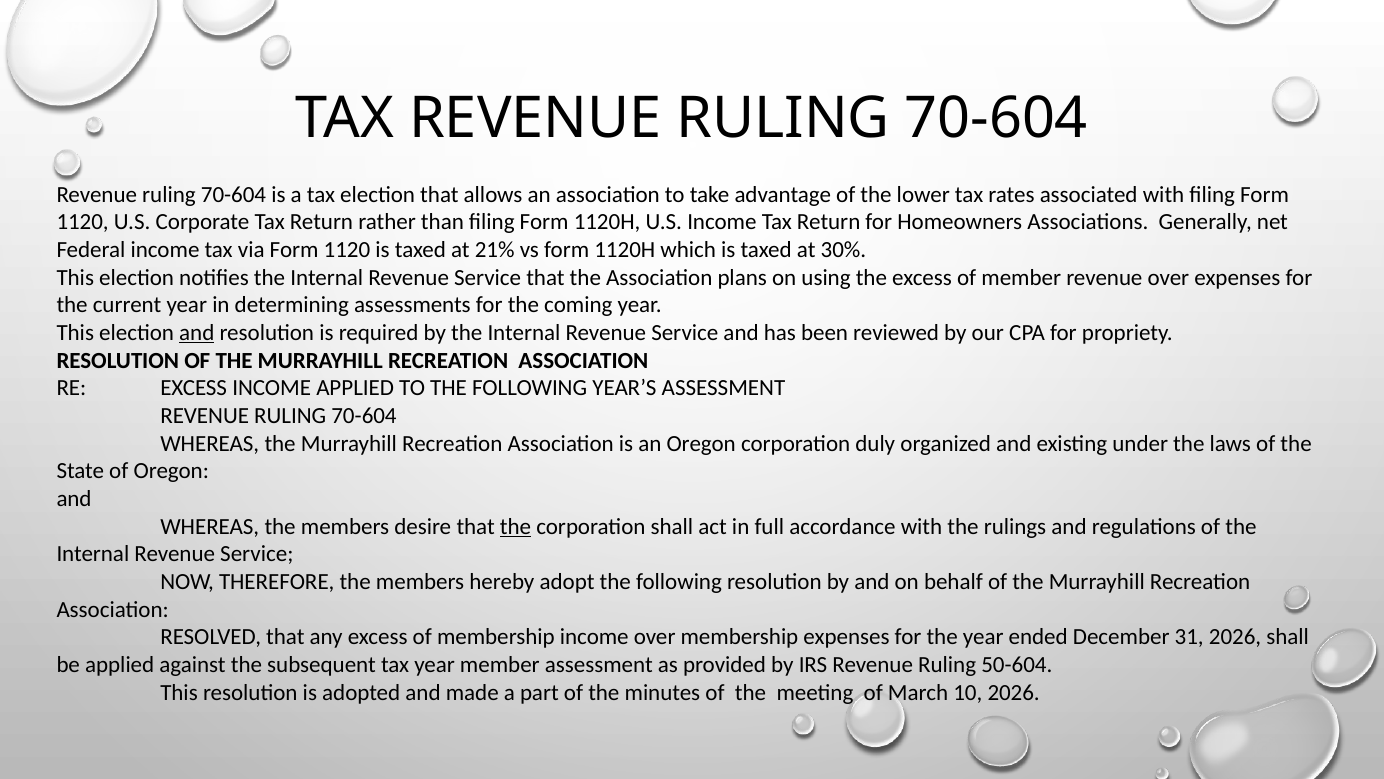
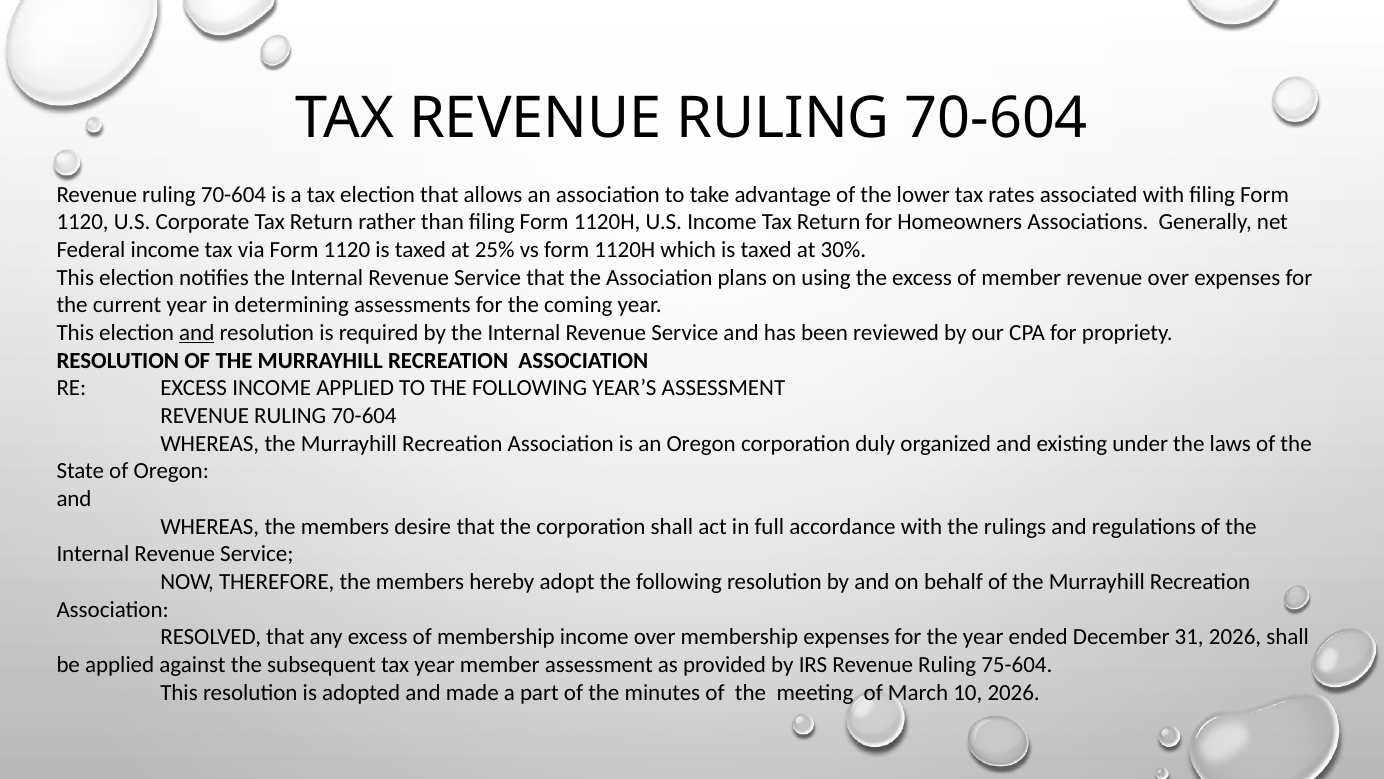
21%: 21% -> 25%
the at (516, 526) underline: present -> none
50-604: 50-604 -> 75-604
